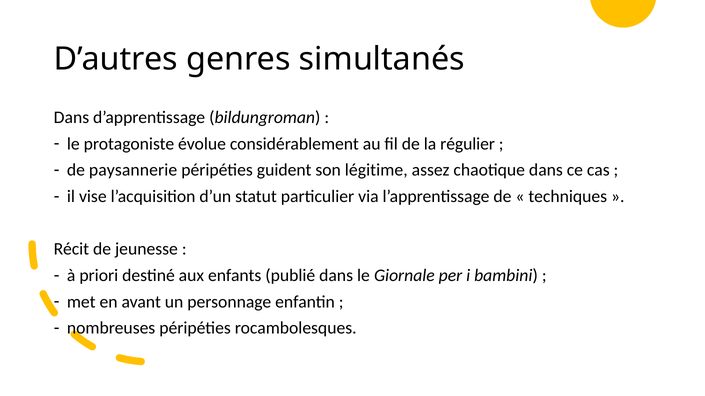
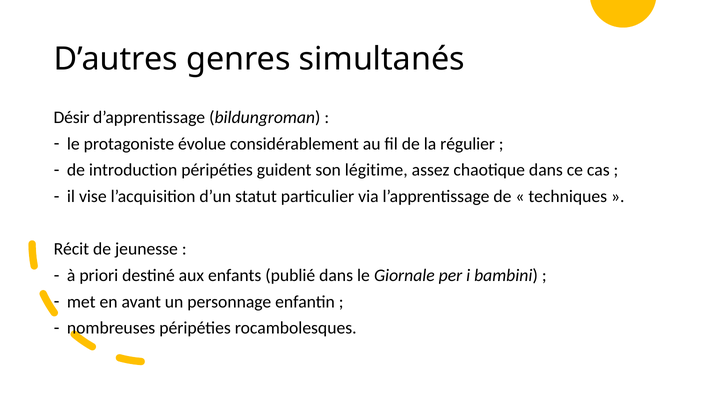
Dans at (71, 118): Dans -> Désir
paysannerie: paysannerie -> introduction
